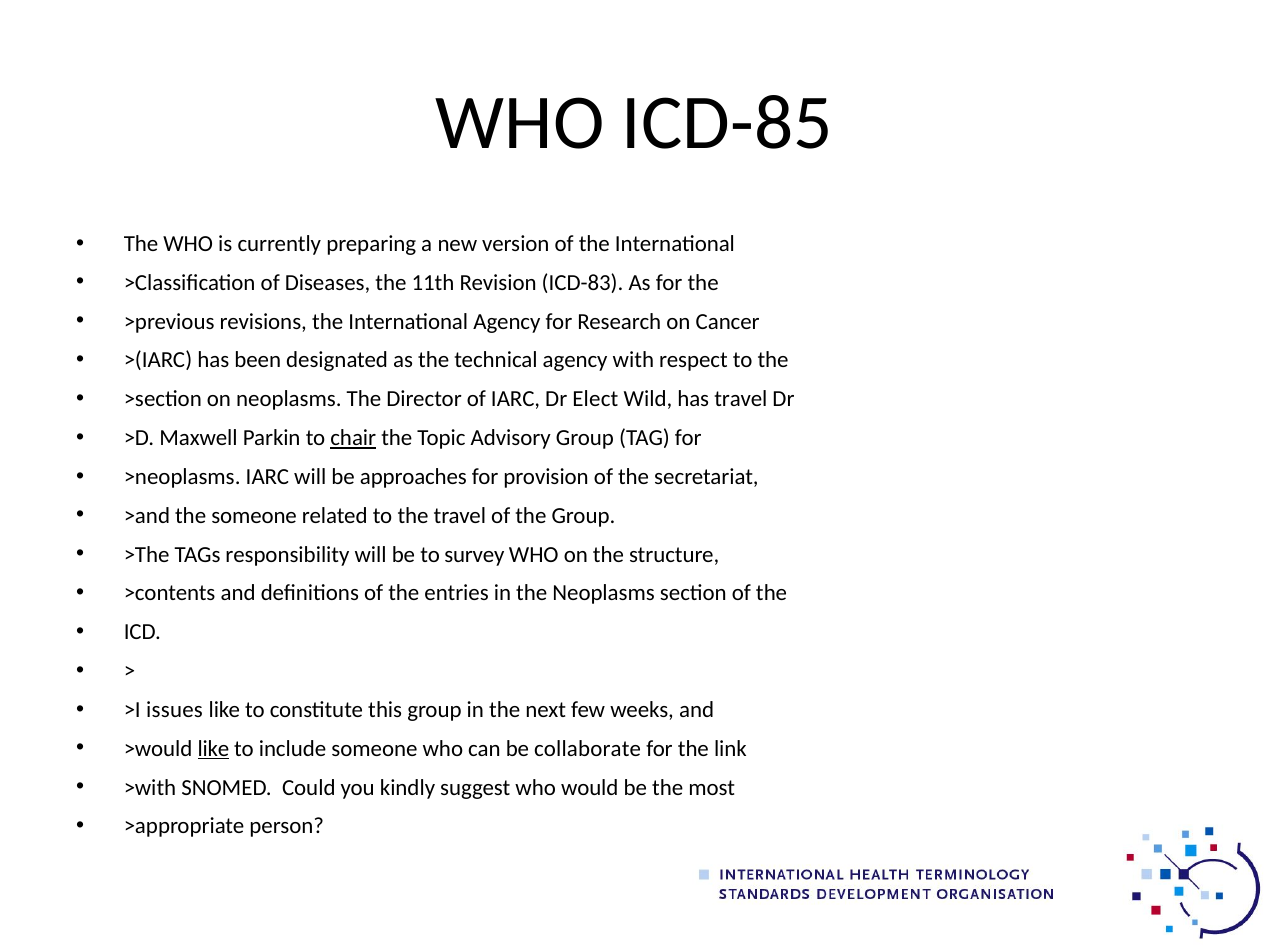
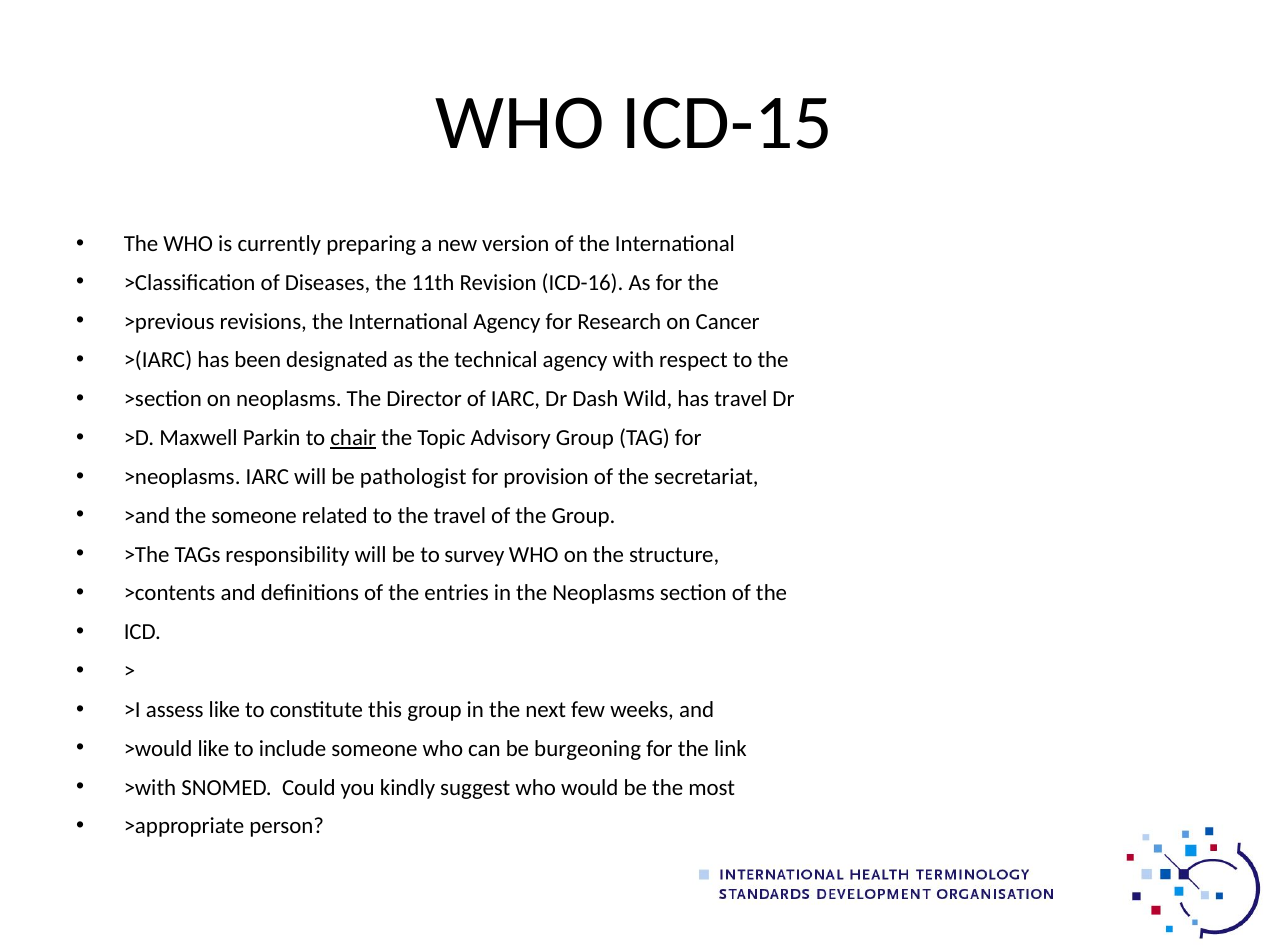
ICD-85: ICD-85 -> ICD-15
ICD-83: ICD-83 -> ICD-16
Elect: Elect -> Dash
approaches: approaches -> pathologist
issues: issues -> assess
like at (213, 748) underline: present -> none
collaborate: collaborate -> burgeoning
